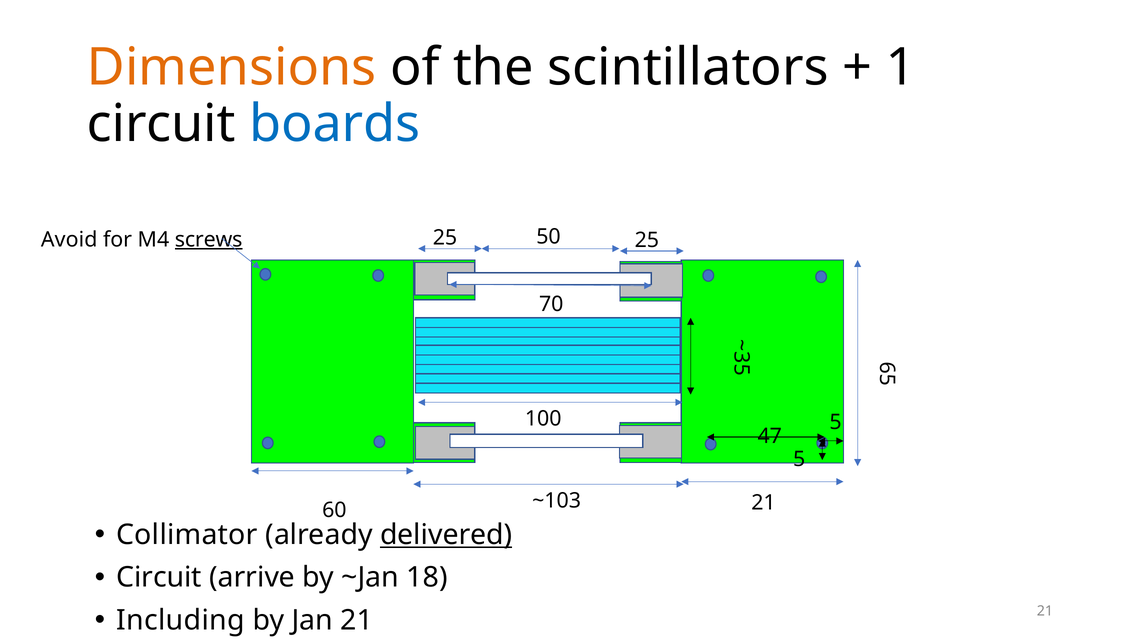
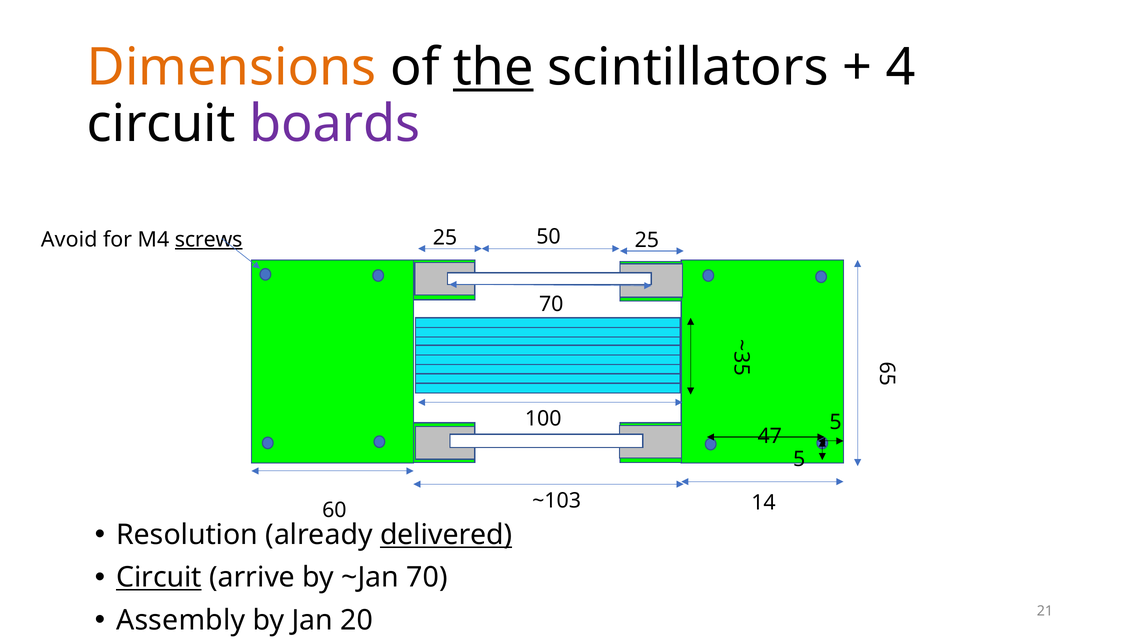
the underline: none -> present
1: 1 -> 4
boards colour: blue -> purple
60 21: 21 -> 14
Collimator: Collimator -> Resolution
Circuit at (159, 578) underline: none -> present
~Jan 18: 18 -> 70
Including: Including -> Assembly
Jan 21: 21 -> 20
